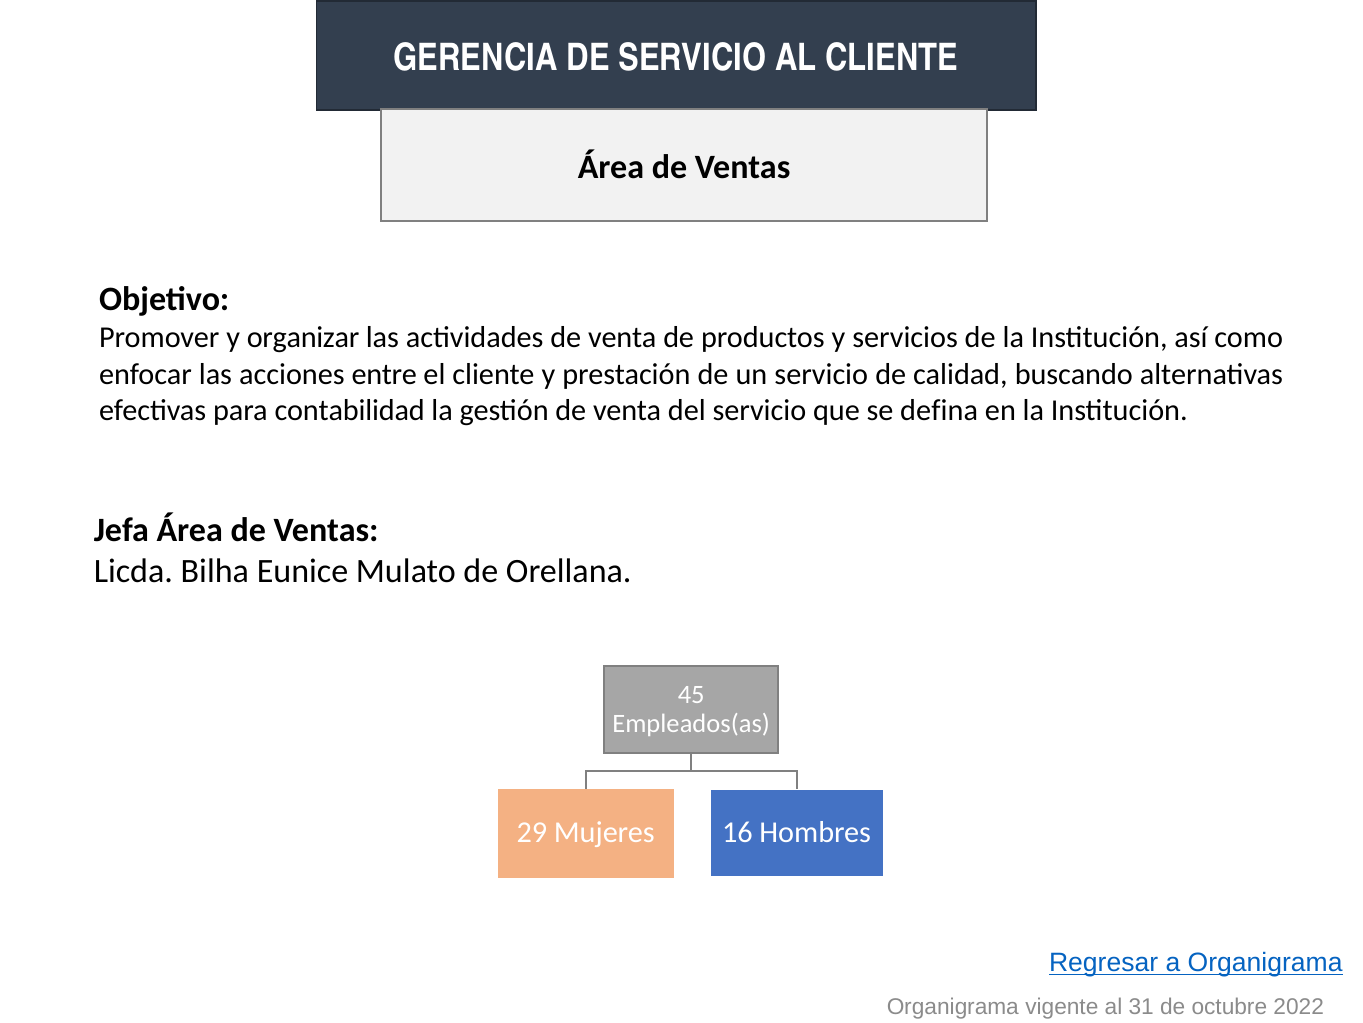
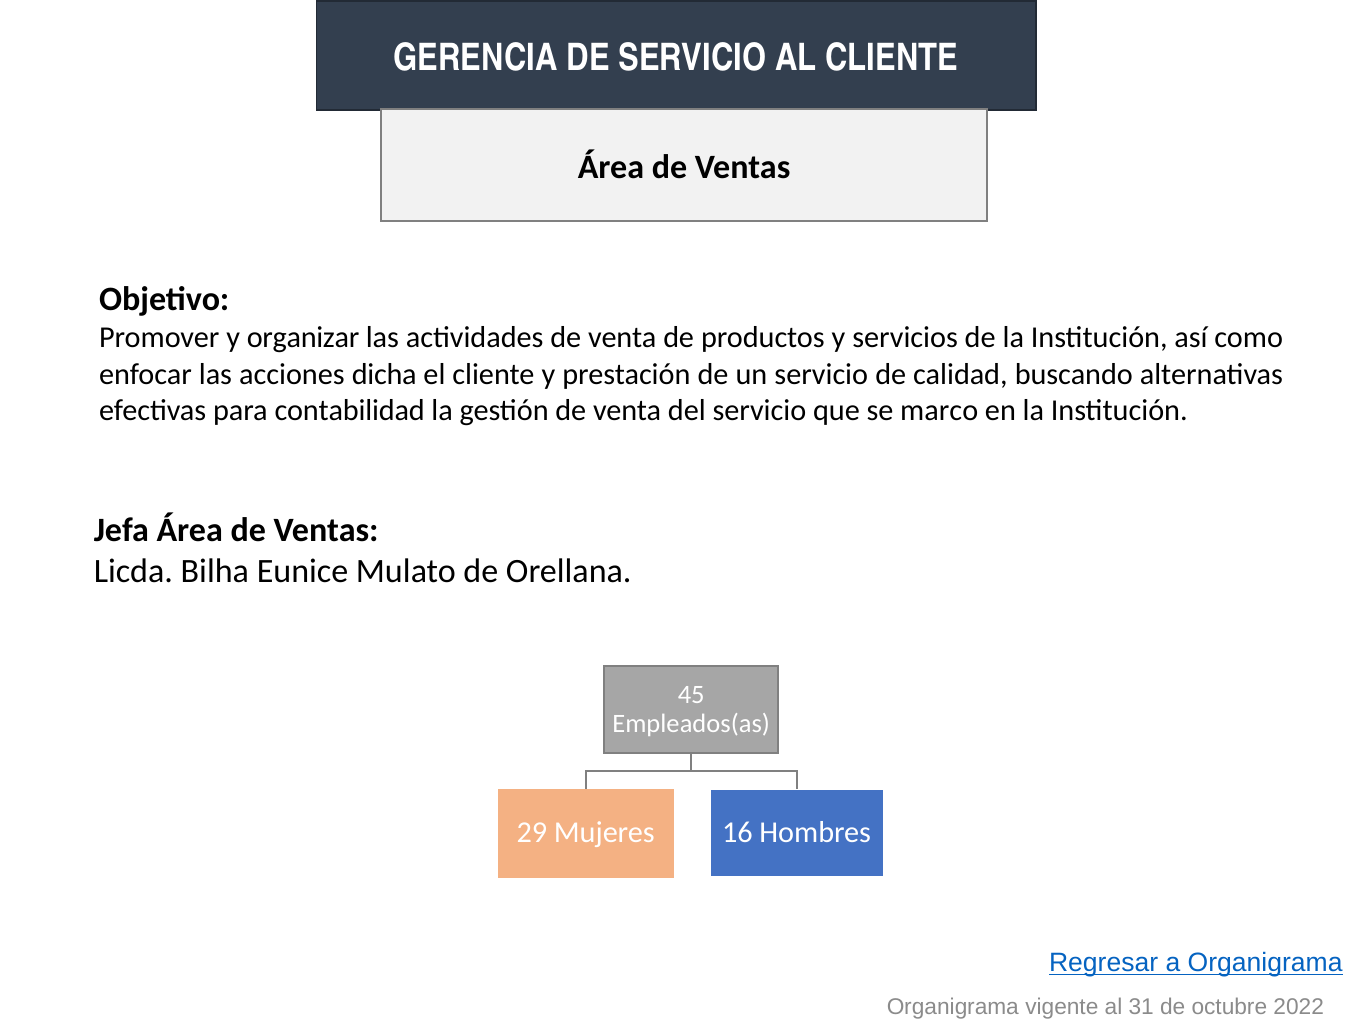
entre: entre -> dicha
defina: defina -> marco
